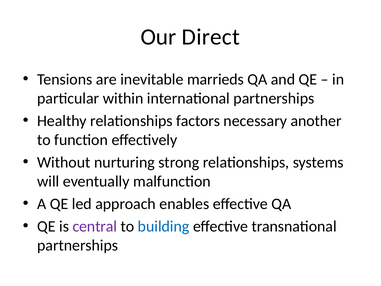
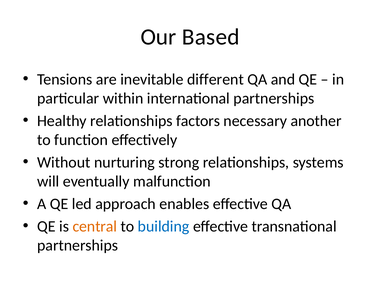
Direct: Direct -> Based
marrieds: marrieds -> different
central colour: purple -> orange
